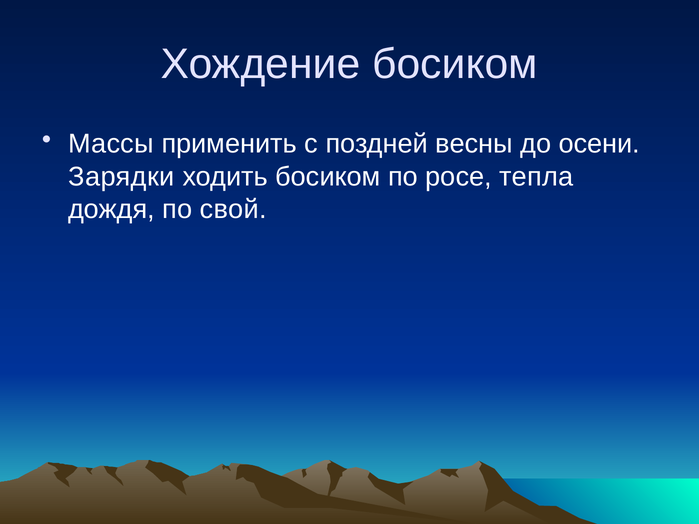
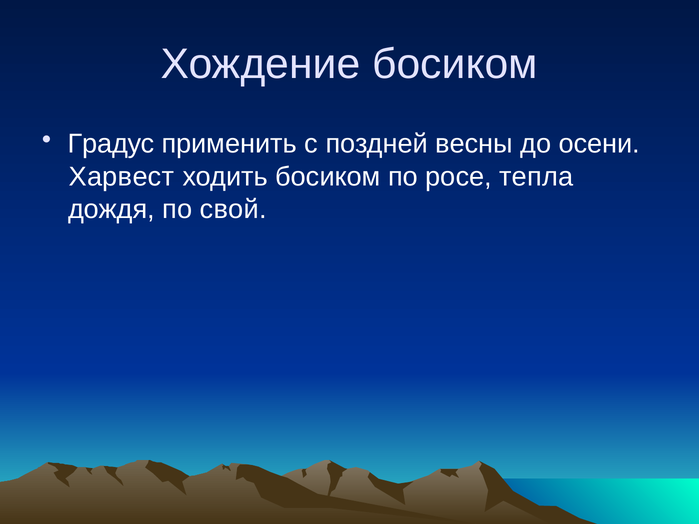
Массы: Массы -> Градус
Зарядки: Зарядки -> Харвест
